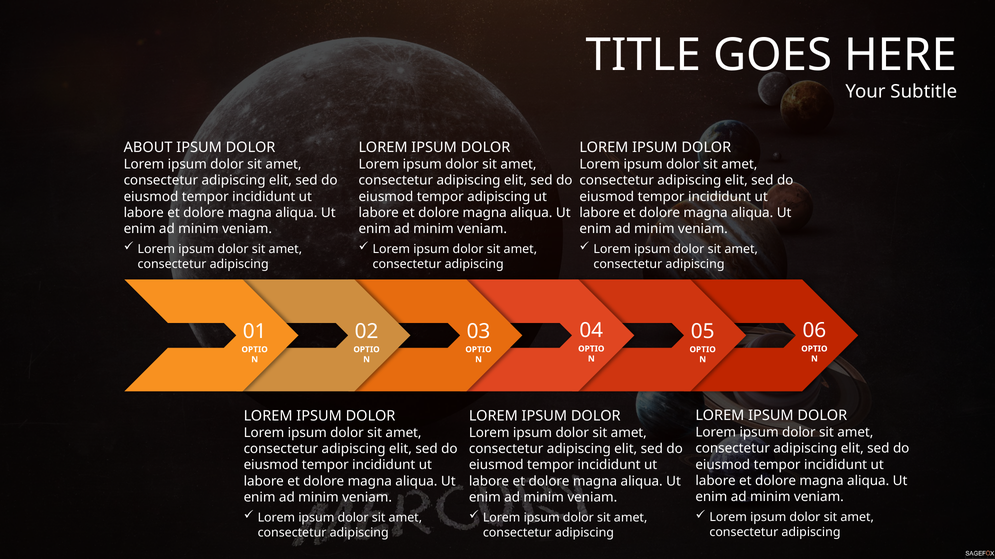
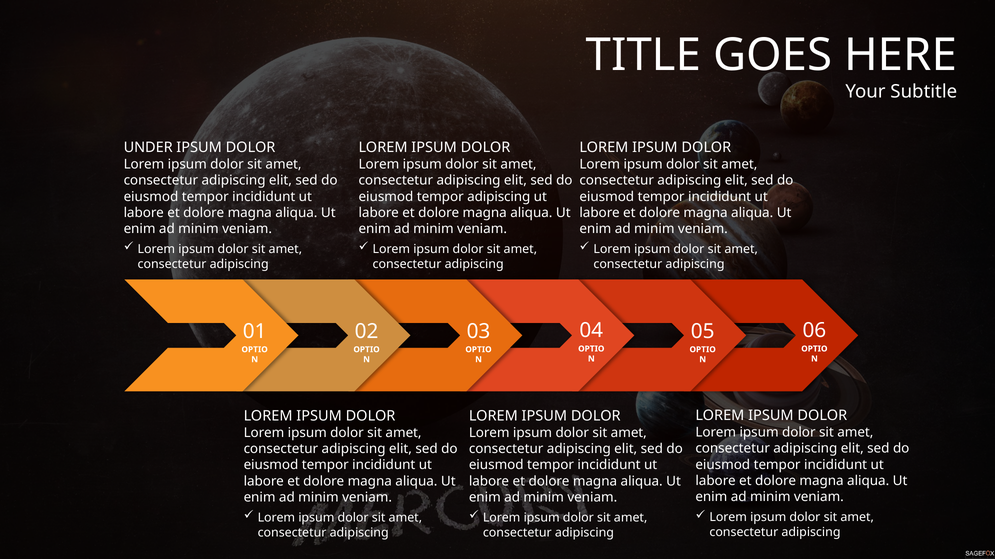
ABOUT: ABOUT -> UNDER
